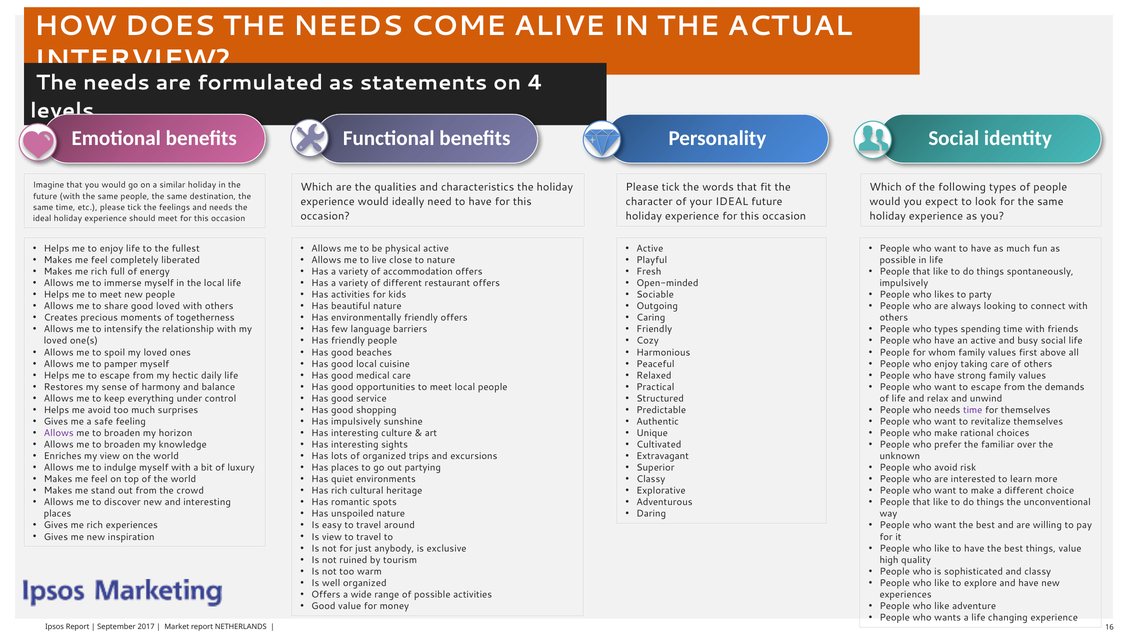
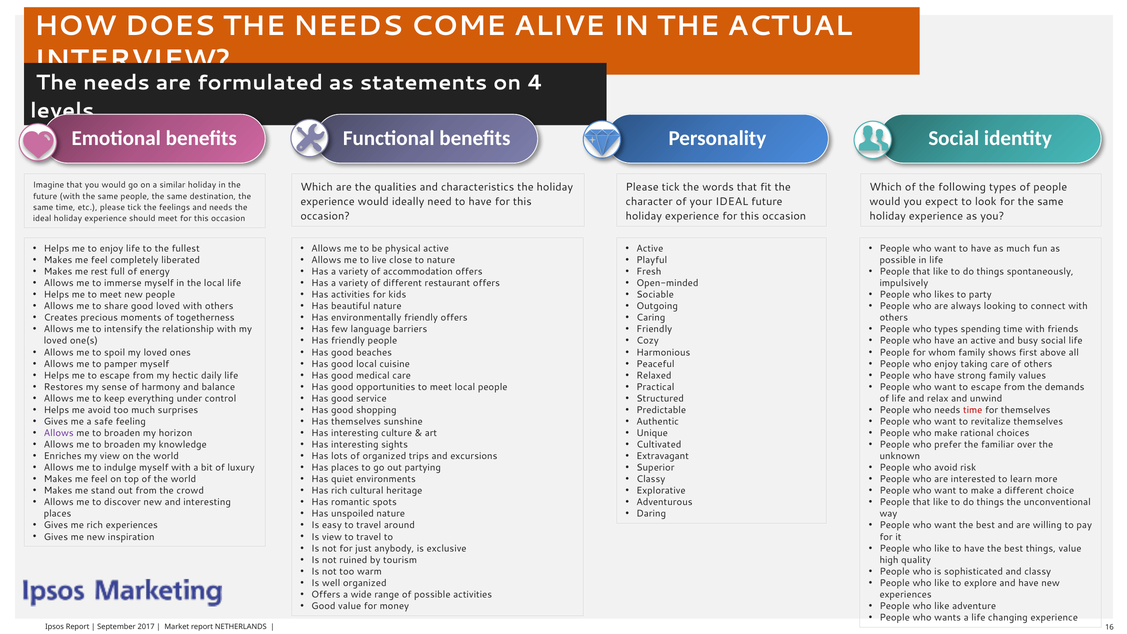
Makes me rich: rich -> rest
whom family values: values -> shows
time at (973, 410) colour: purple -> red
Has impulsively: impulsively -> themselves
